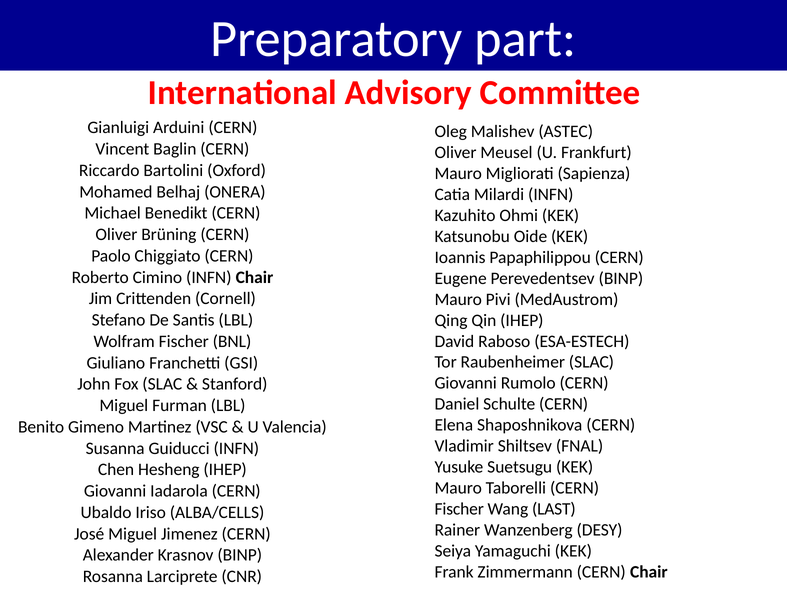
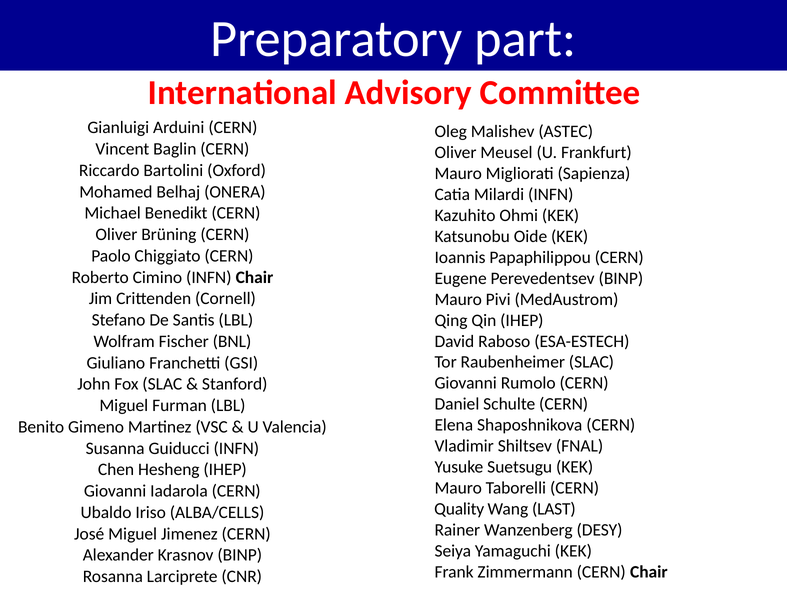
Fischer at (459, 509): Fischer -> Quality
